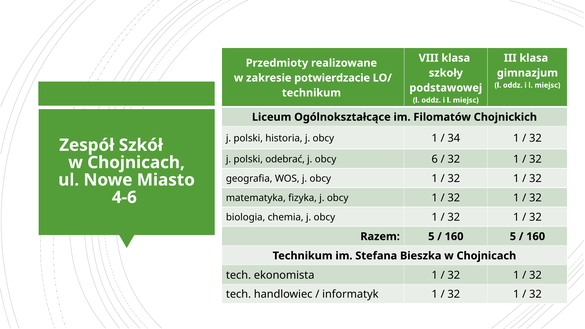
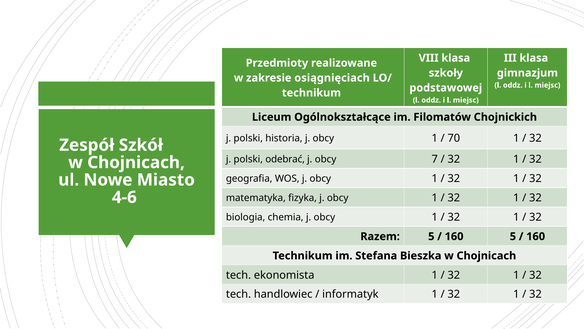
potwierdzacie: potwierdzacie -> osiągnięciach
34: 34 -> 70
6: 6 -> 7
